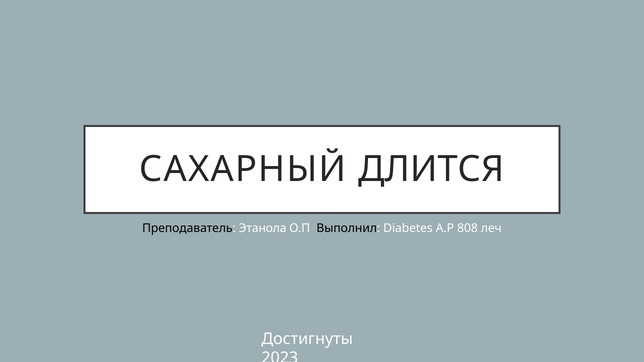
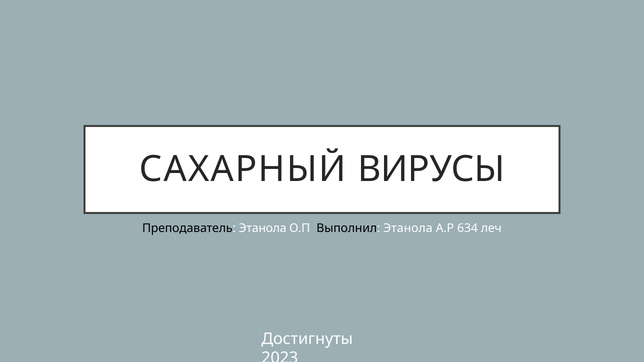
ДЛИТСЯ: ДЛИТСЯ -> ВИРУСЫ
Выполнил Diabetes: Diabetes -> Этанола
808: 808 -> 634
